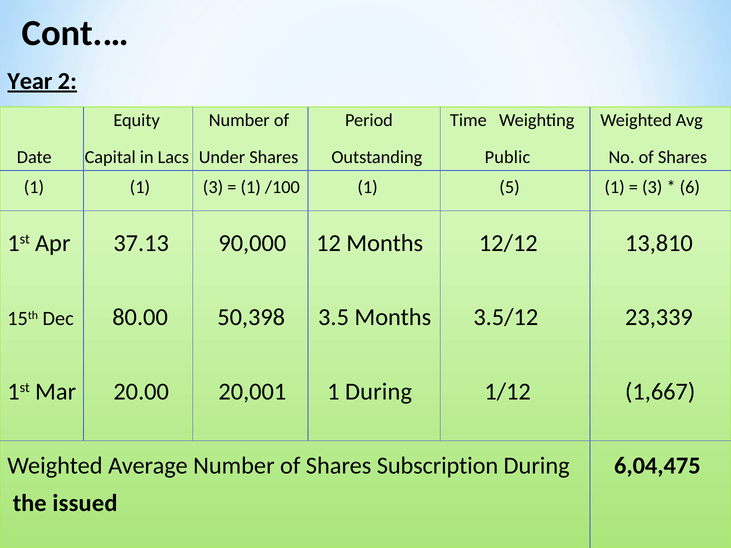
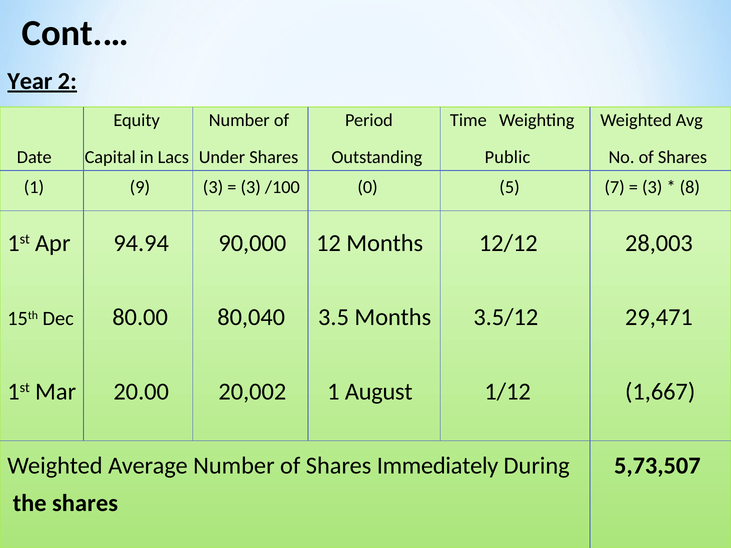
1 1: 1 -> 9
1 at (251, 187): 1 -> 3
/100 1: 1 -> 0
5 1: 1 -> 7
6: 6 -> 8
37.13: 37.13 -> 94.94
13,810: 13,810 -> 28,003
50,398: 50,398 -> 80,040
23,339: 23,339 -> 29,471
20,001: 20,001 -> 20,002
1 During: During -> August
Subscription: Subscription -> Immediately
6,04,475: 6,04,475 -> 5,73,507
the issued: issued -> shares
